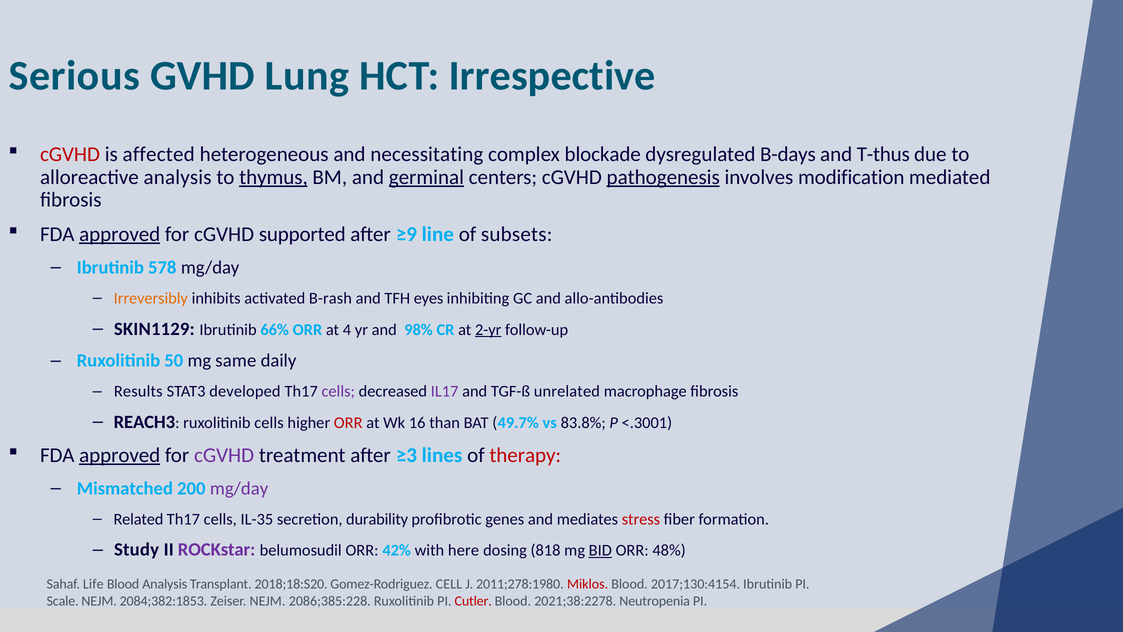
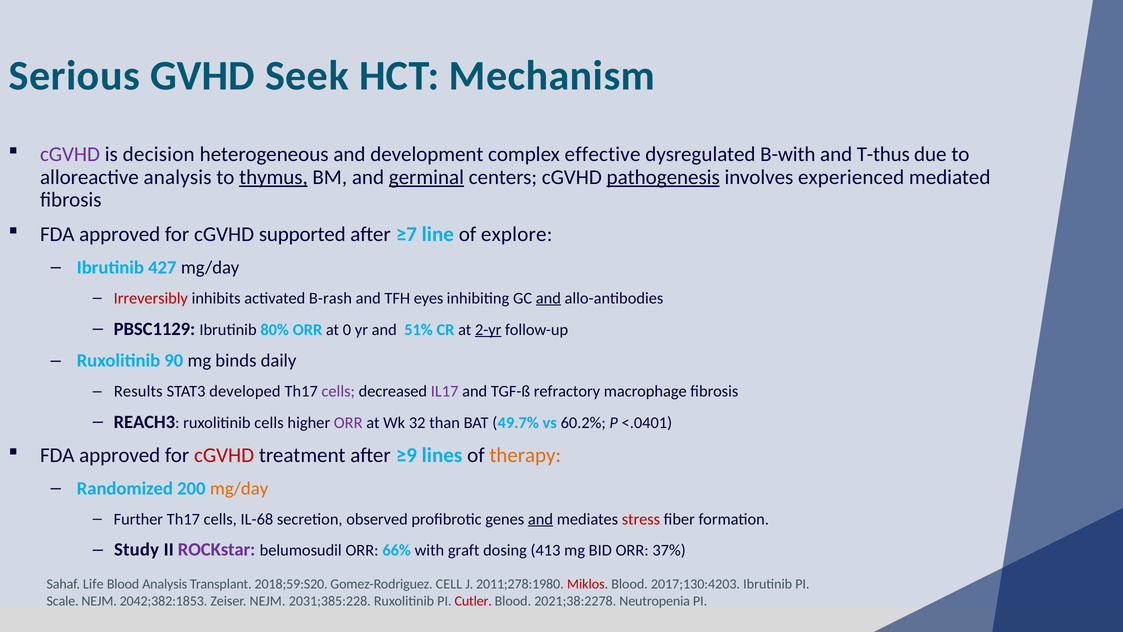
Lung: Lung -> Seek
Irrespective: Irrespective -> Mechanism
cGVHD at (70, 154) colour: red -> purple
affected: affected -> decision
necessitating: necessitating -> development
blockade: blockade -> effective
B-days: B-days -> B-with
modification: modification -> experienced
approved at (120, 234) underline: present -> none
≥9: ≥9 -> ≥7
subsets: subsets -> explore
578: 578 -> 427
Irreversibly colour: orange -> red
and at (548, 298) underline: none -> present
SKIN1129: SKIN1129 -> PBSC1129
66%: 66% -> 80%
4: 4 -> 0
98%: 98% -> 51%
50: 50 -> 90
same: same -> binds
unrelated: unrelated -> refractory
ORR at (348, 423) colour: red -> purple
16: 16 -> 32
83.8%: 83.8% -> 60.2%
<.3001: <.3001 -> <.0401
approved at (120, 455) underline: present -> none
cGVHD at (224, 455) colour: purple -> red
≥3: ≥3 -> ≥9
therapy colour: red -> orange
Mismatched: Mismatched -> Randomized
mg/day at (239, 488) colour: purple -> orange
Related: Related -> Further
IL-35: IL-35 -> IL-68
durability: durability -> observed
and at (541, 519) underline: none -> present
42%: 42% -> 66%
here: here -> graft
818: 818 -> 413
BID underline: present -> none
48%: 48% -> 37%
2018;18:S20: 2018;18:S20 -> 2018;59:S20
2017;130:4154: 2017;130:4154 -> 2017;130:4203
2084;382:1853: 2084;382:1853 -> 2042;382:1853
2086;385:228: 2086;385:228 -> 2031;385:228
